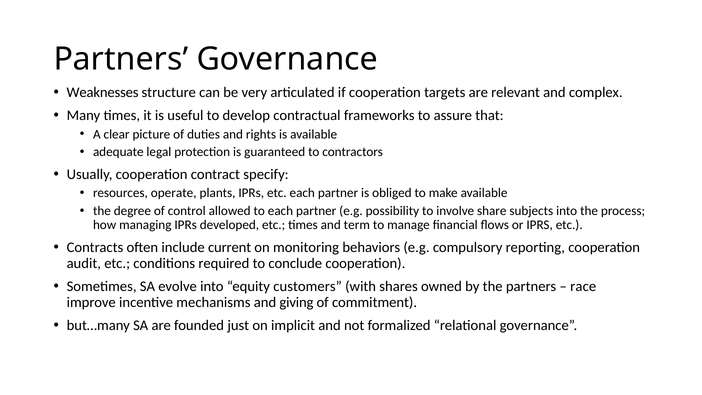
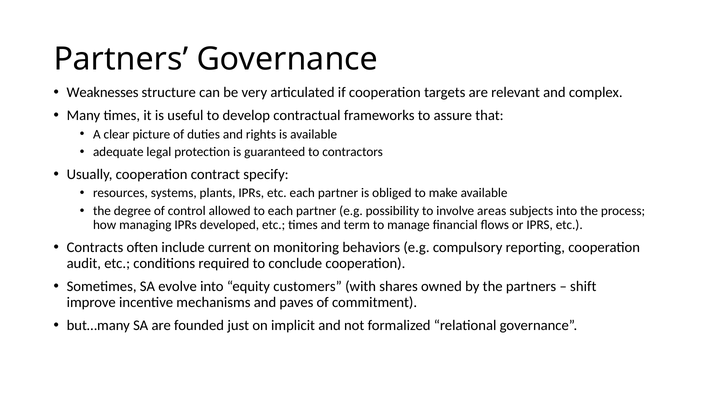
operate: operate -> systems
share: share -> areas
race: race -> shift
giving: giving -> paves
